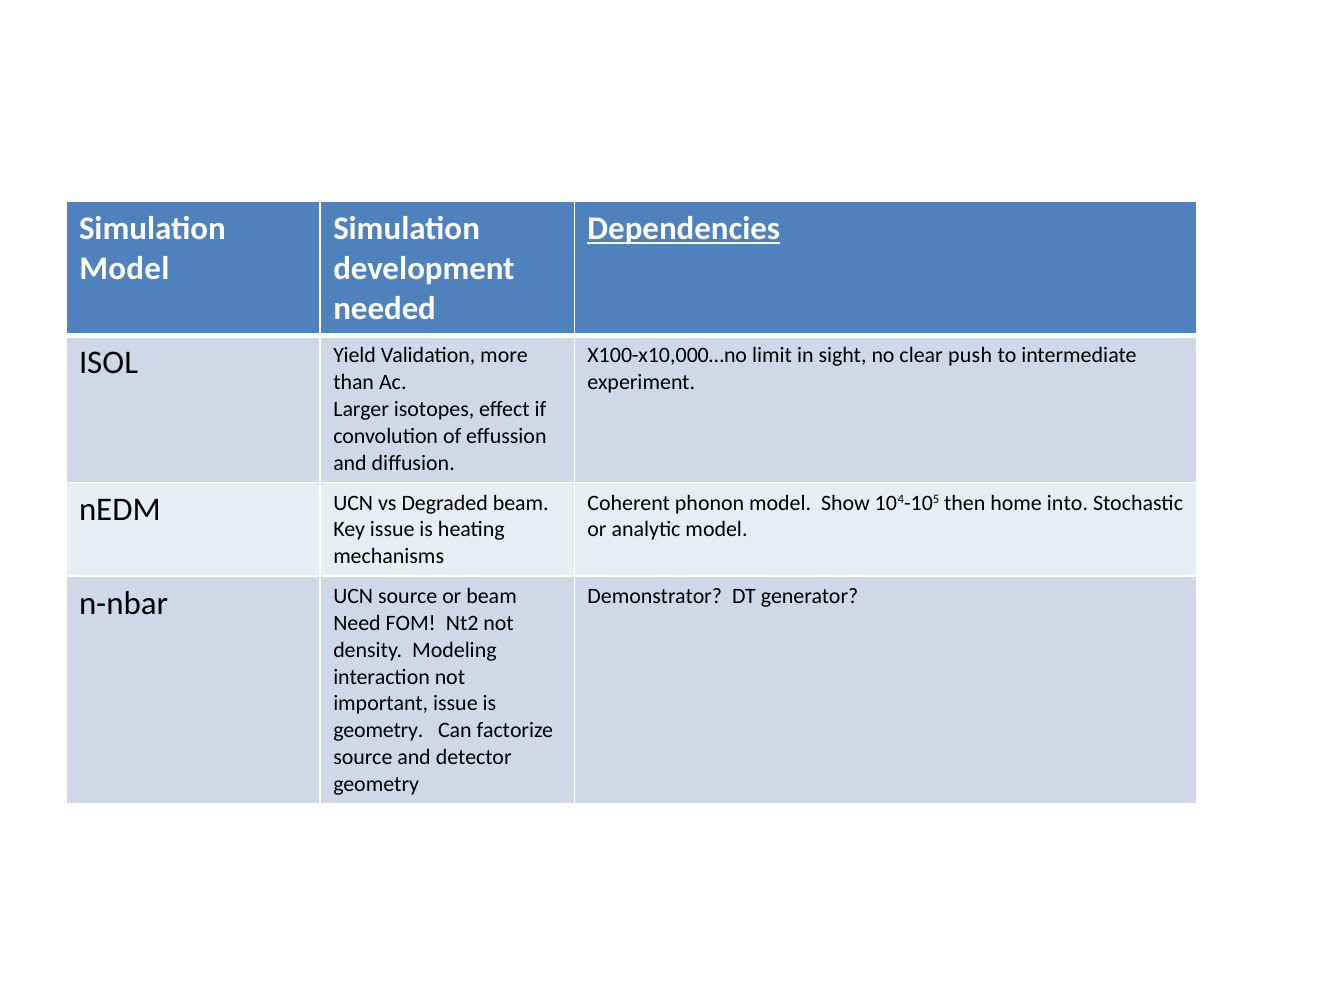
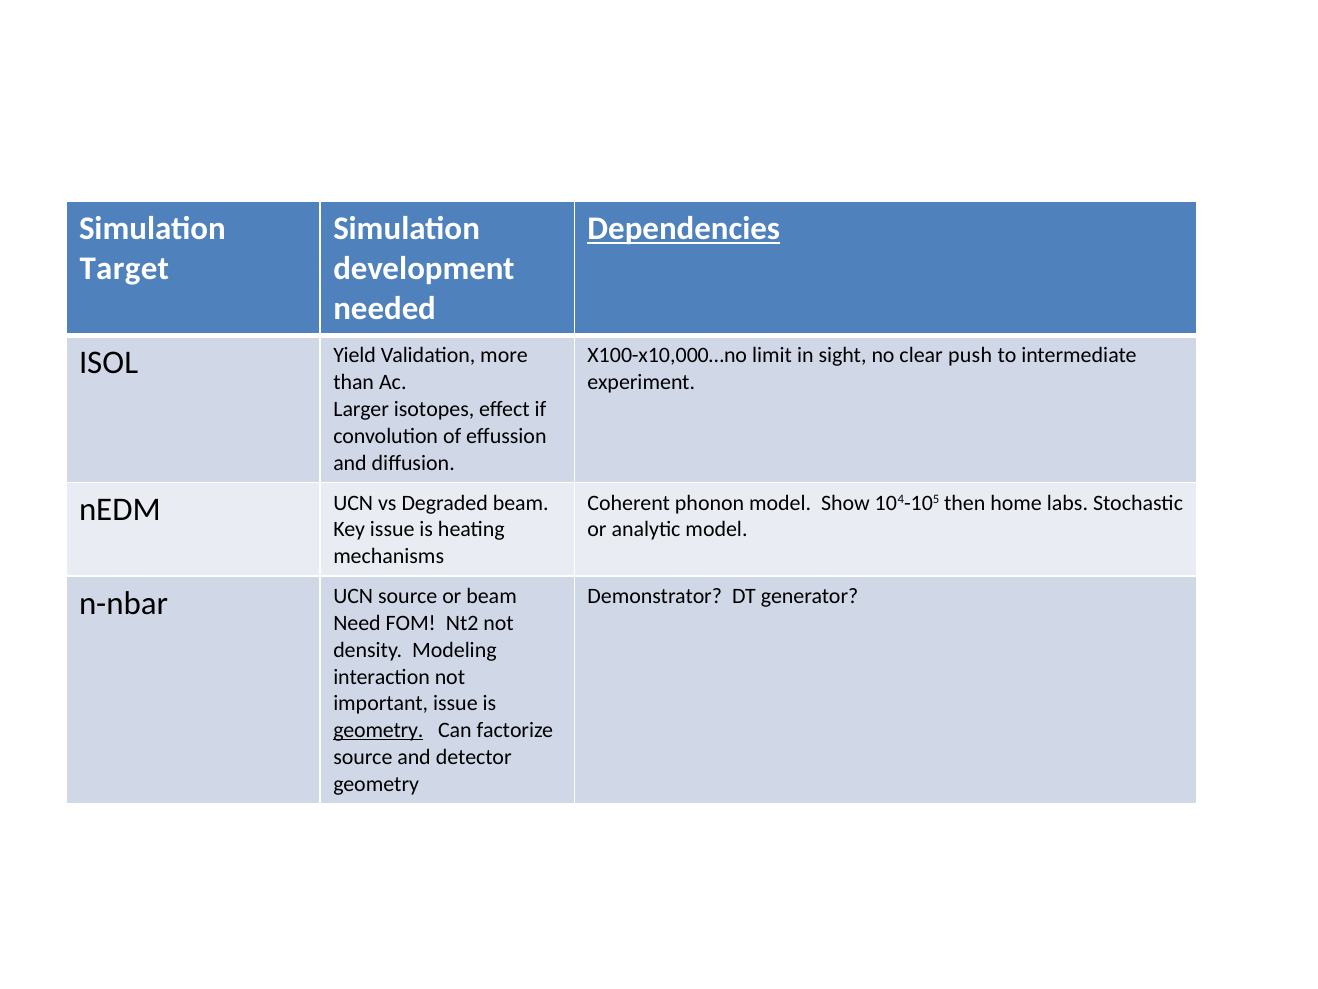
Model at (124, 269): Model -> Target
into: into -> labs
geometry at (378, 730) underline: none -> present
